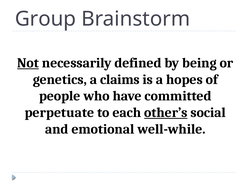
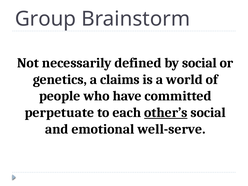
Not underline: present -> none
by being: being -> social
hopes: hopes -> world
well-while: well-while -> well-serve
